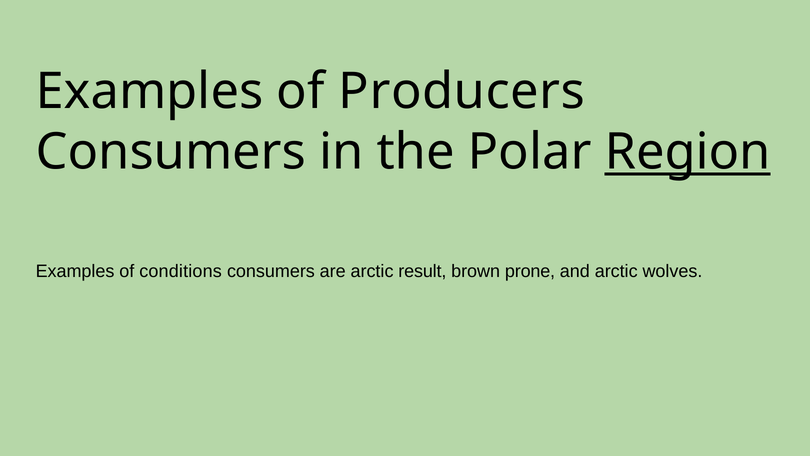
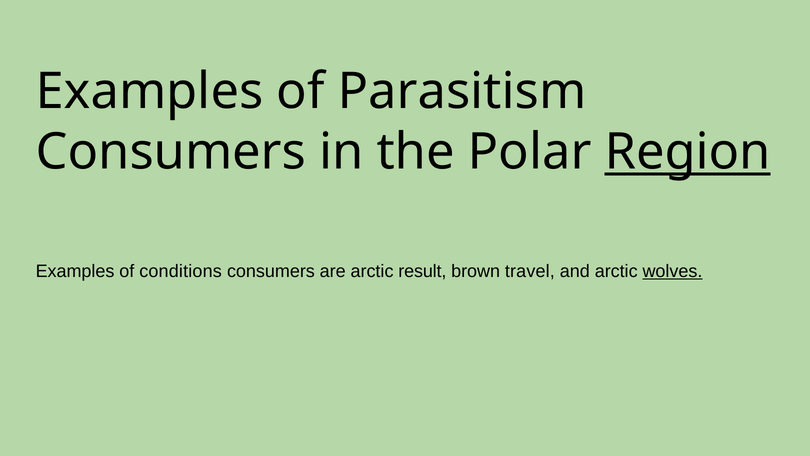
Producers: Producers -> Parasitism
prone: prone -> travel
wolves underline: none -> present
